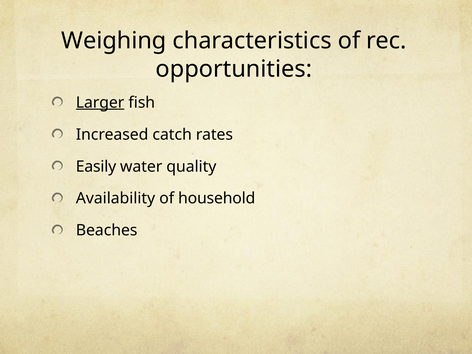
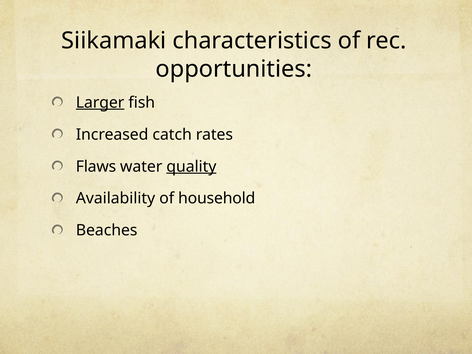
Weighing: Weighing -> Siikamaki
Easily: Easily -> Flaws
quality underline: none -> present
